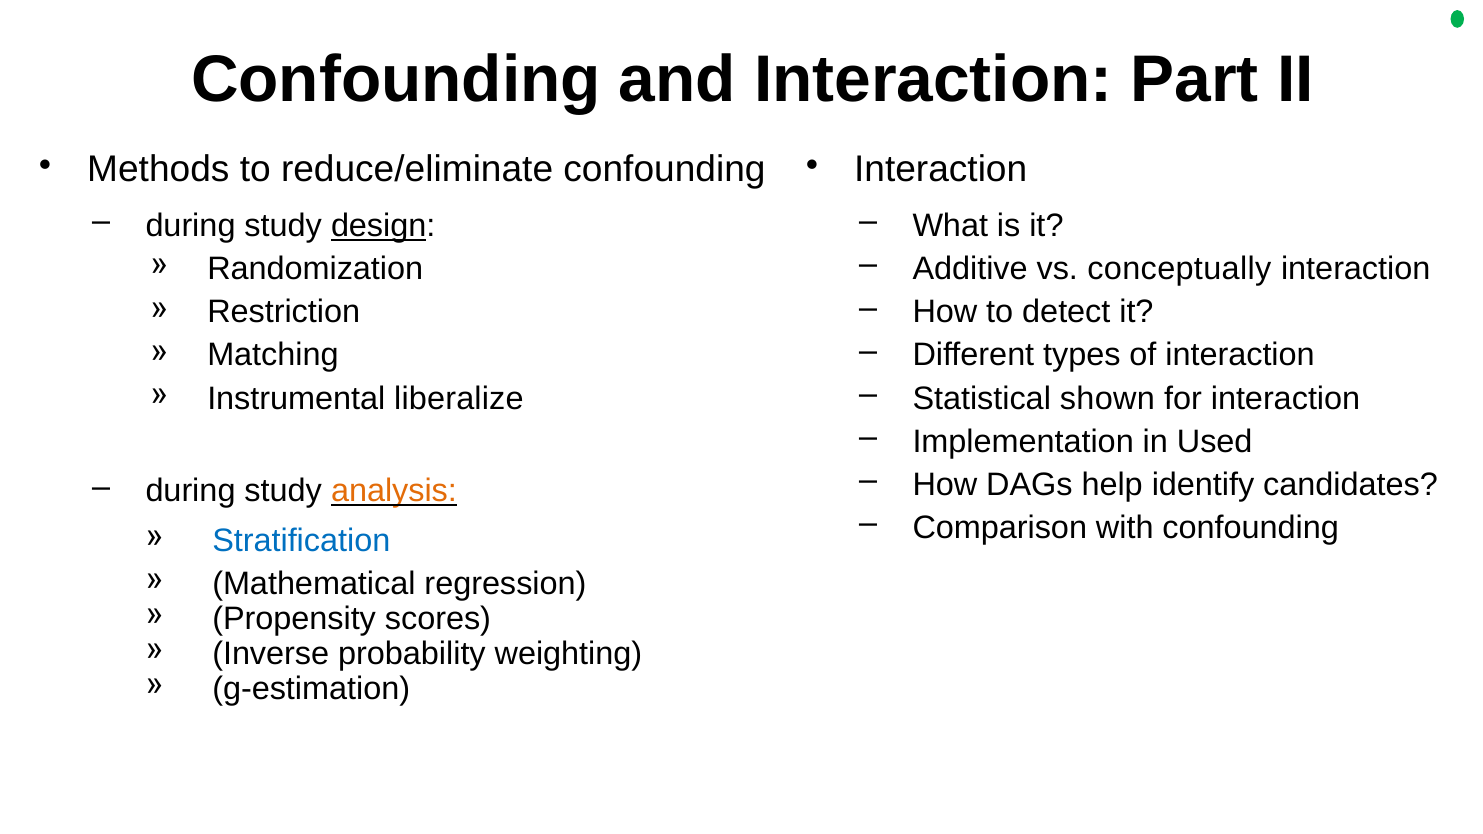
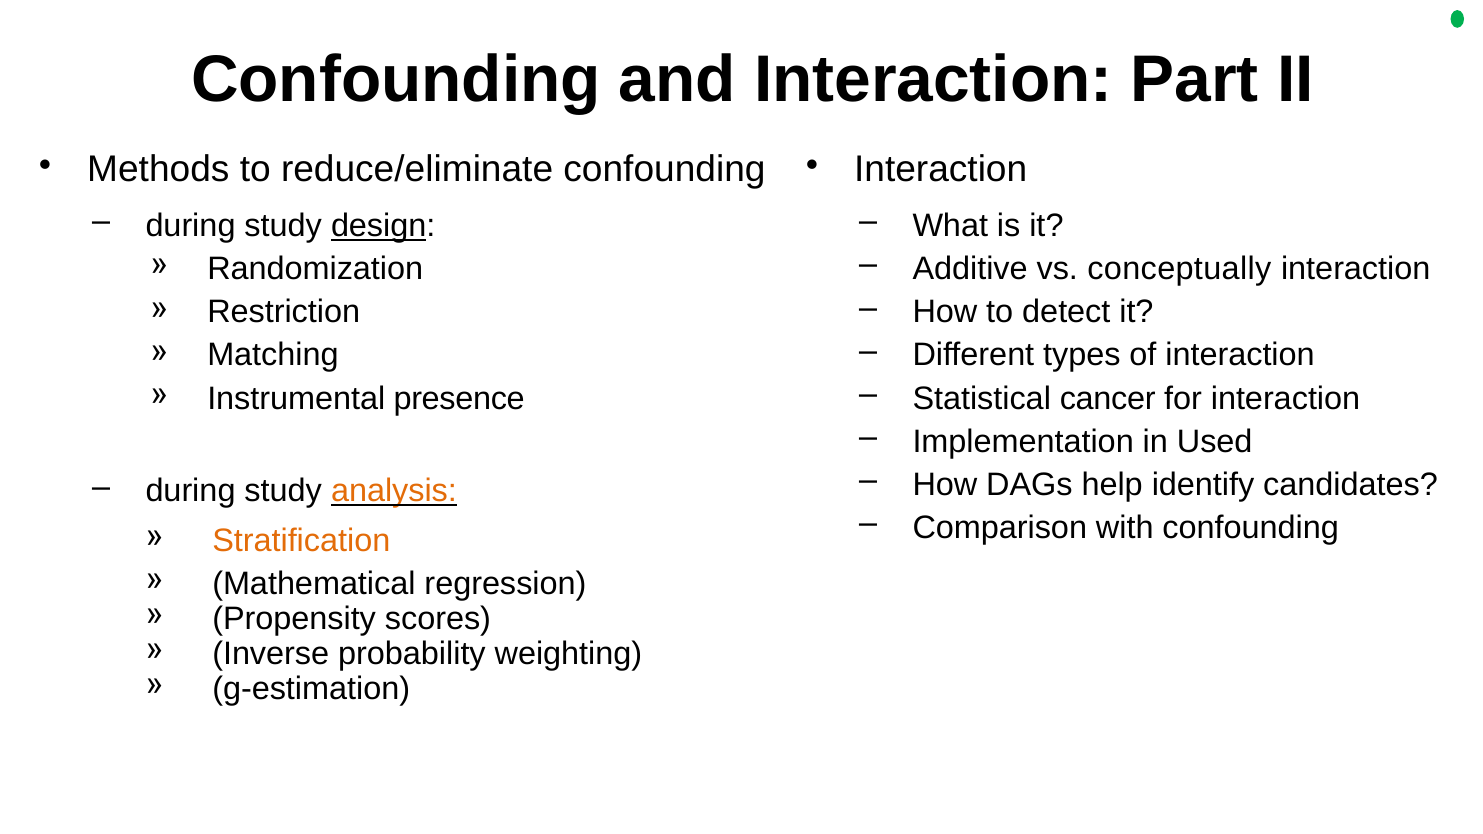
liberalize: liberalize -> presence
shown: shown -> cancer
Stratification colour: blue -> orange
